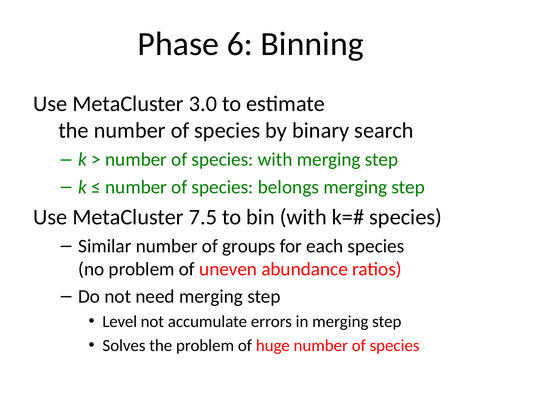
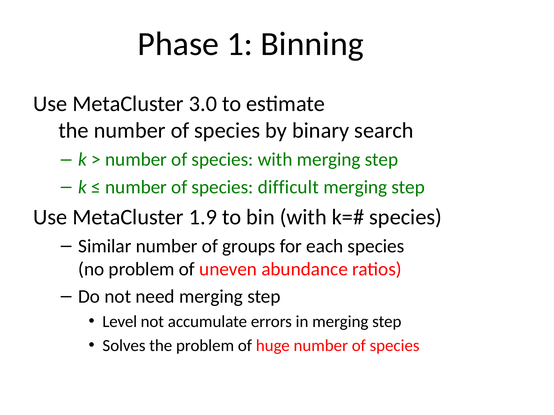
6: 6 -> 1
belongs: belongs -> difficult
7.5: 7.5 -> 1.9
